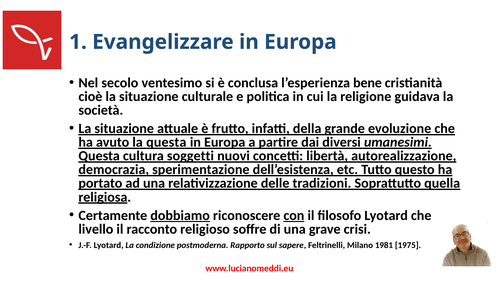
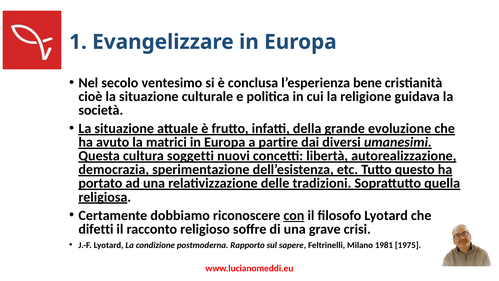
la questa: questa -> matrici
dobbiamo underline: present -> none
livello: livello -> difetti
